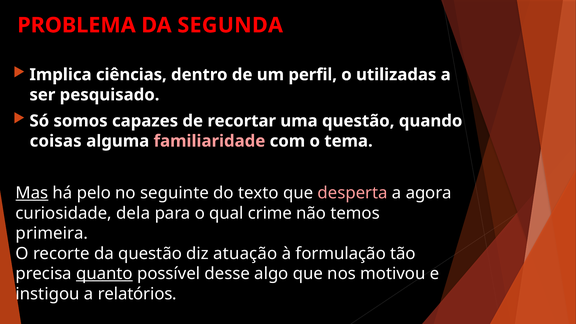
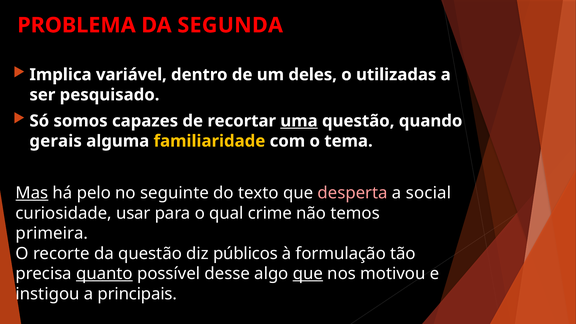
ciências: ciências -> variável
perfil: perfil -> deles
uma underline: none -> present
coisas: coisas -> gerais
familiaridade colour: pink -> yellow
agora: agora -> social
dela: dela -> usar
atuação: atuação -> públicos
que at (308, 274) underline: none -> present
relatórios: relatórios -> principais
